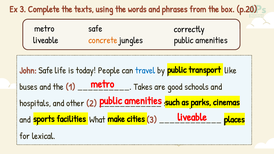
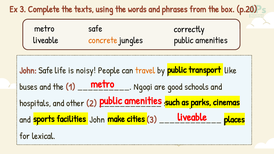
today: today -> noisy
travel colour: blue -> orange
Takes: Takes -> Ngoại
What at (97, 120): What -> John
